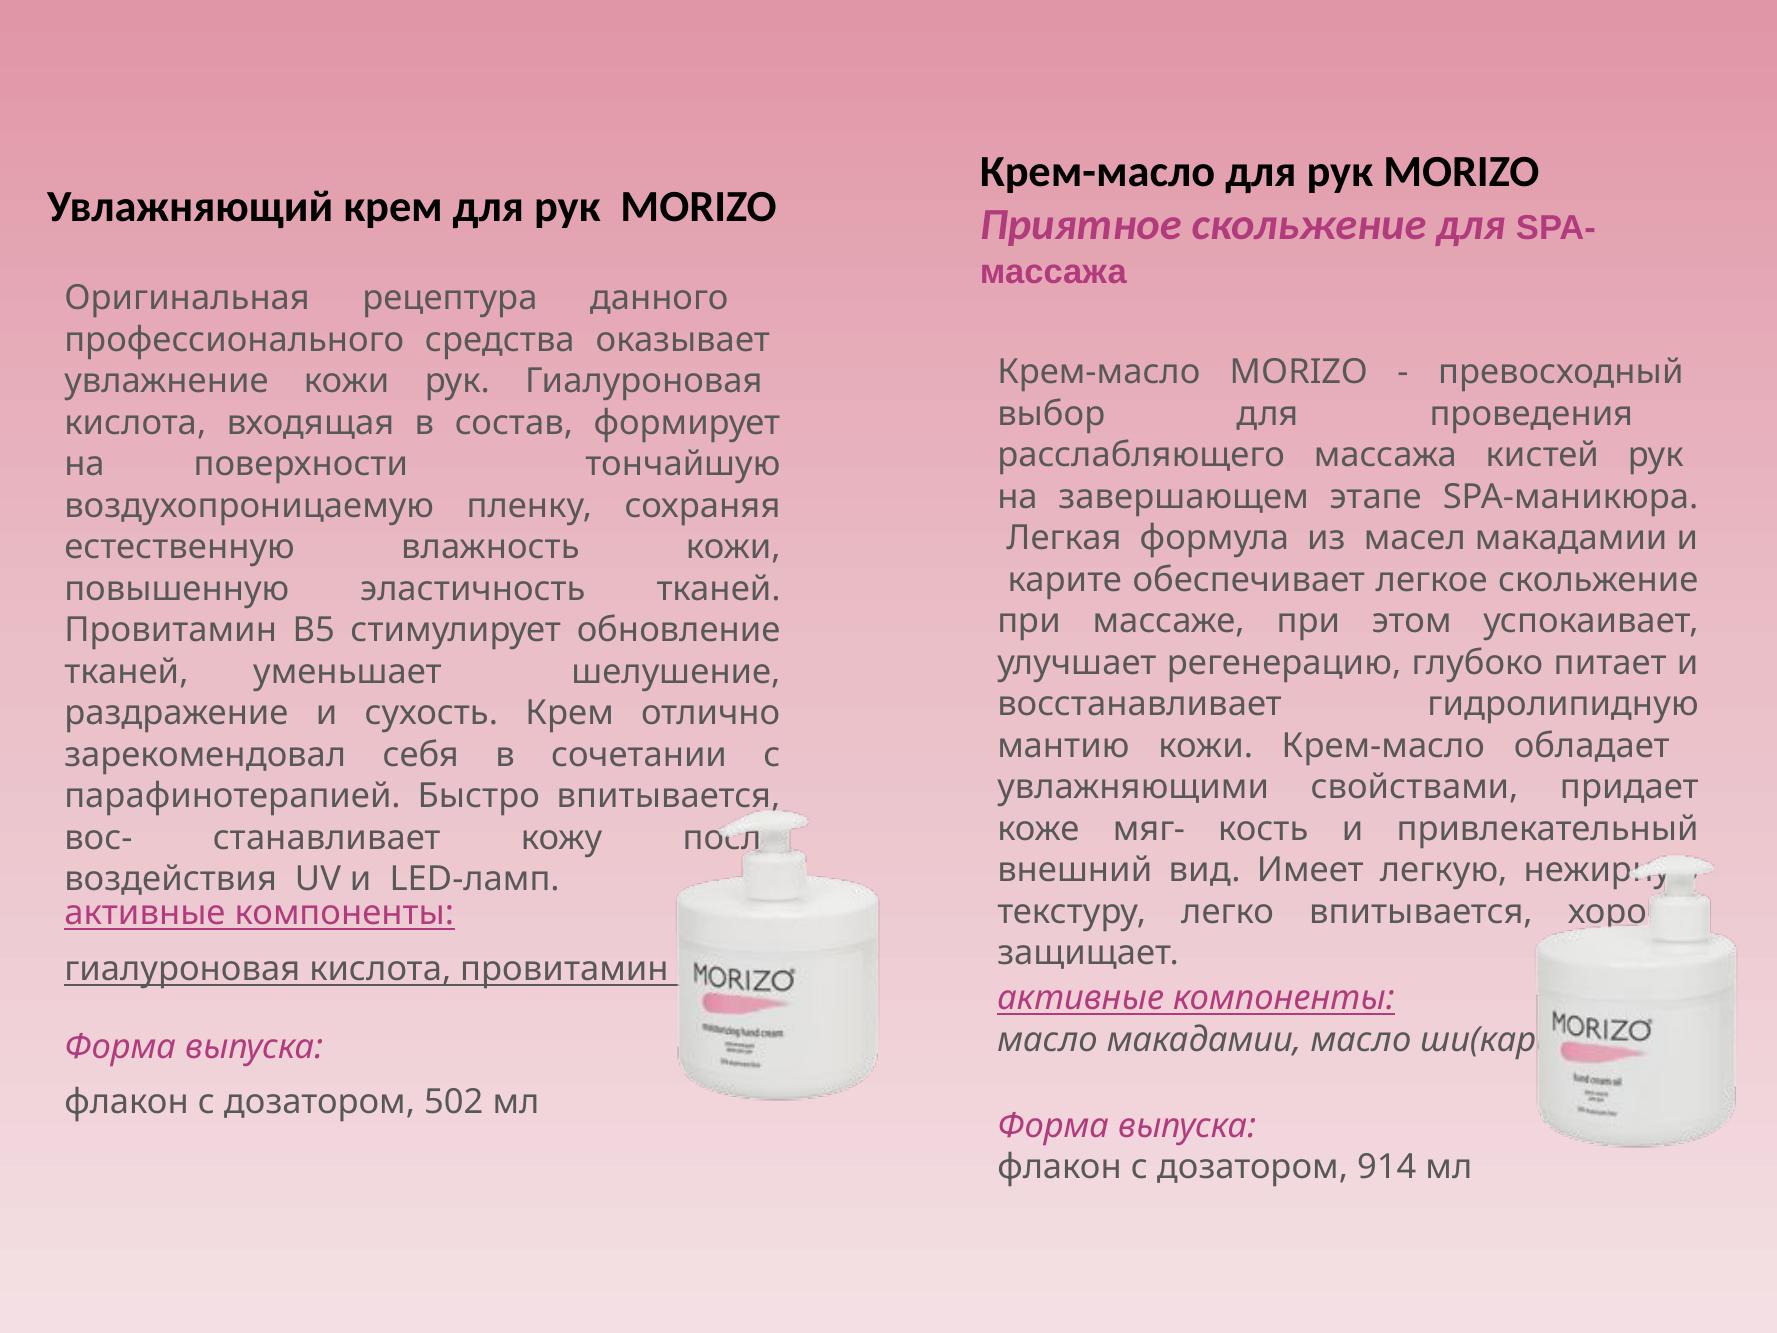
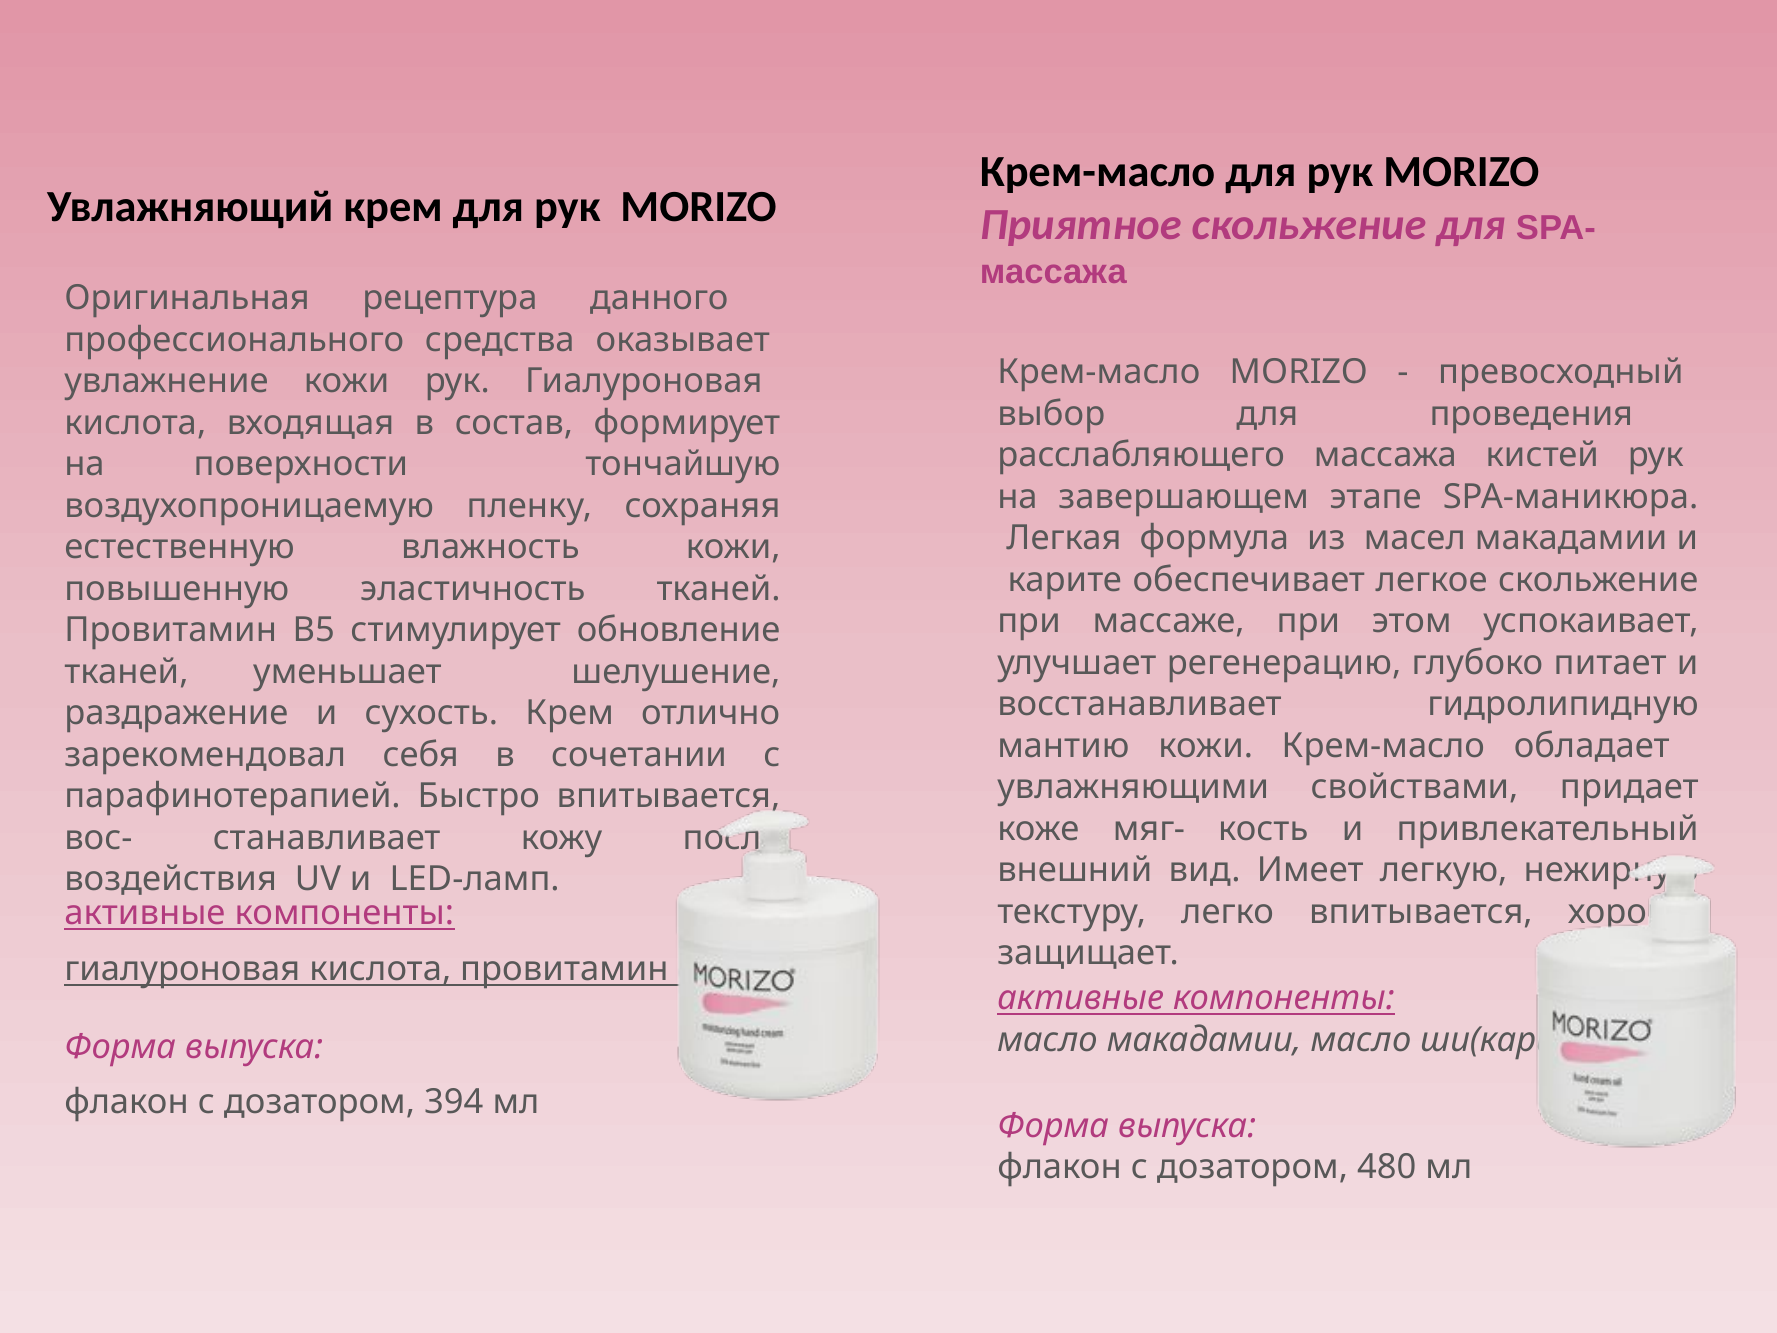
502: 502 -> 394
914: 914 -> 480
